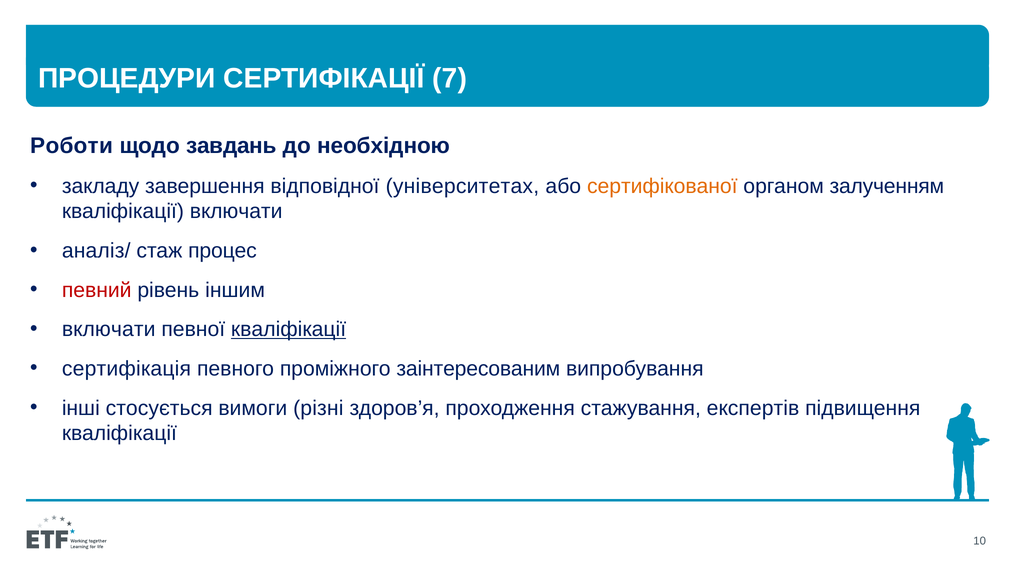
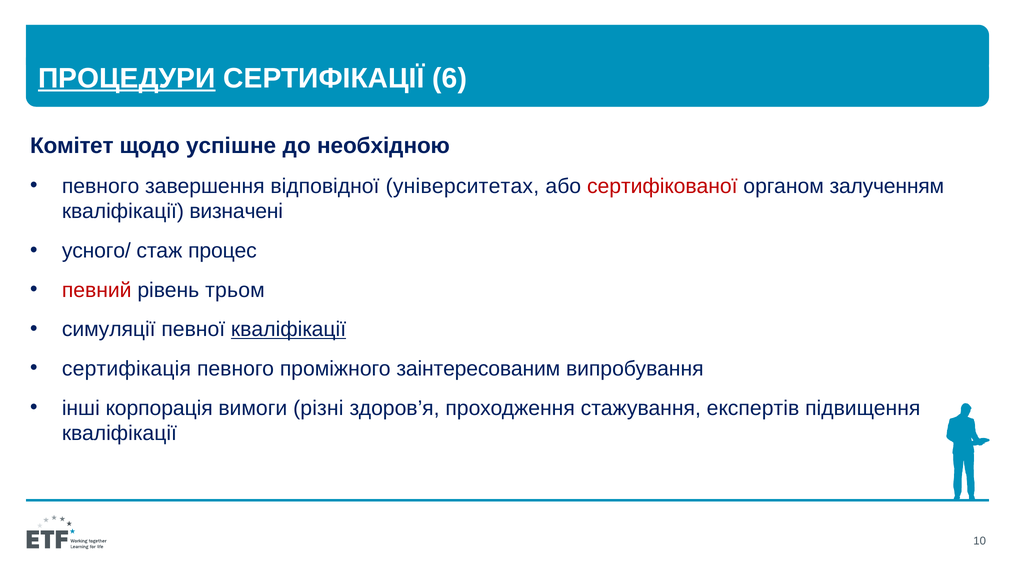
ПРОЦЕДУРИ underline: none -> present
7: 7 -> 6
Роботи: Роботи -> Комітет
завдань: завдань -> успішне
закладу at (101, 186): закладу -> певного
сертифікованої colour: orange -> red
кваліфікації включати: включати -> визначені
аналіз/: аналіз/ -> усного/
іншим: іншим -> трьом
включати at (109, 329): включати -> симуляції
стосується: стосується -> корпорація
